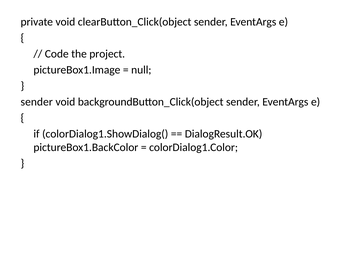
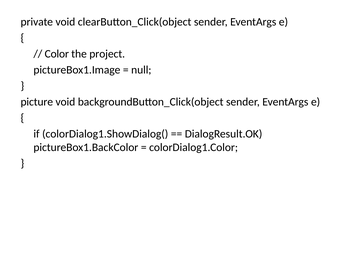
Code: Code -> Color
sender at (37, 102): sender -> picture
